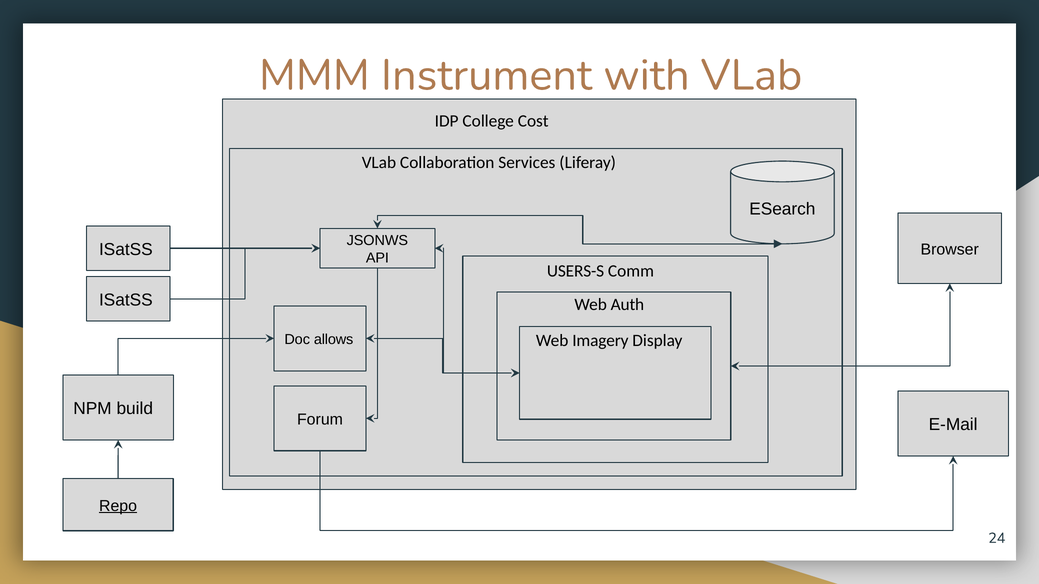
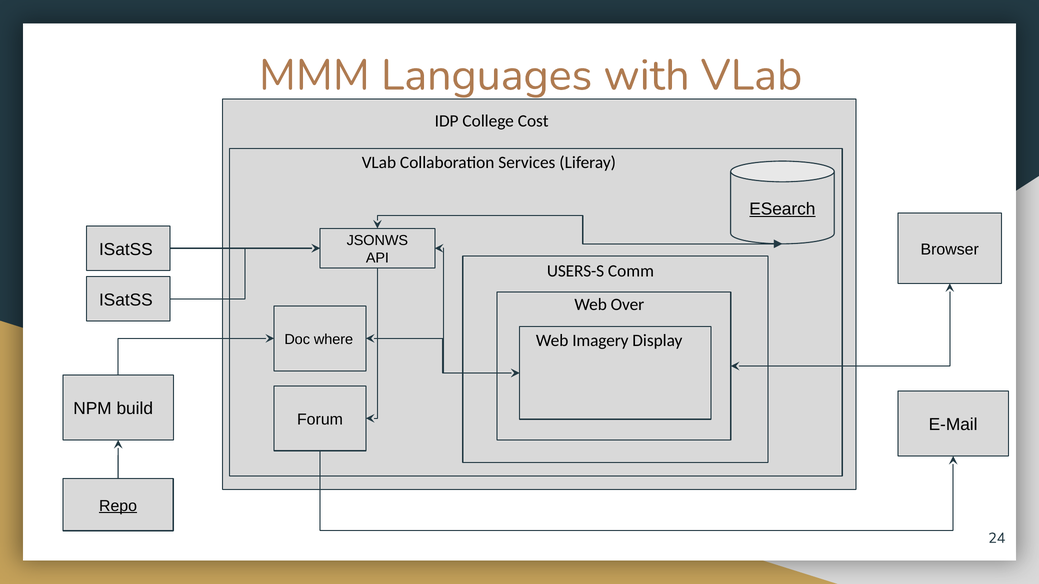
Instrument: Instrument -> Languages
ESearch underline: none -> present
Auth: Auth -> Over
allows: allows -> where
